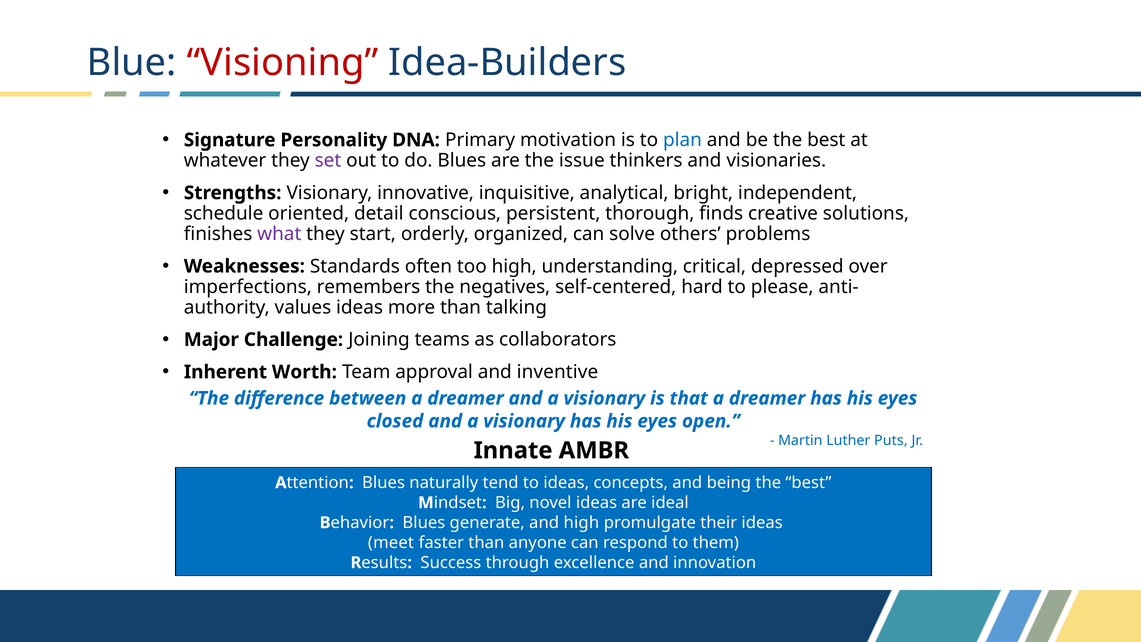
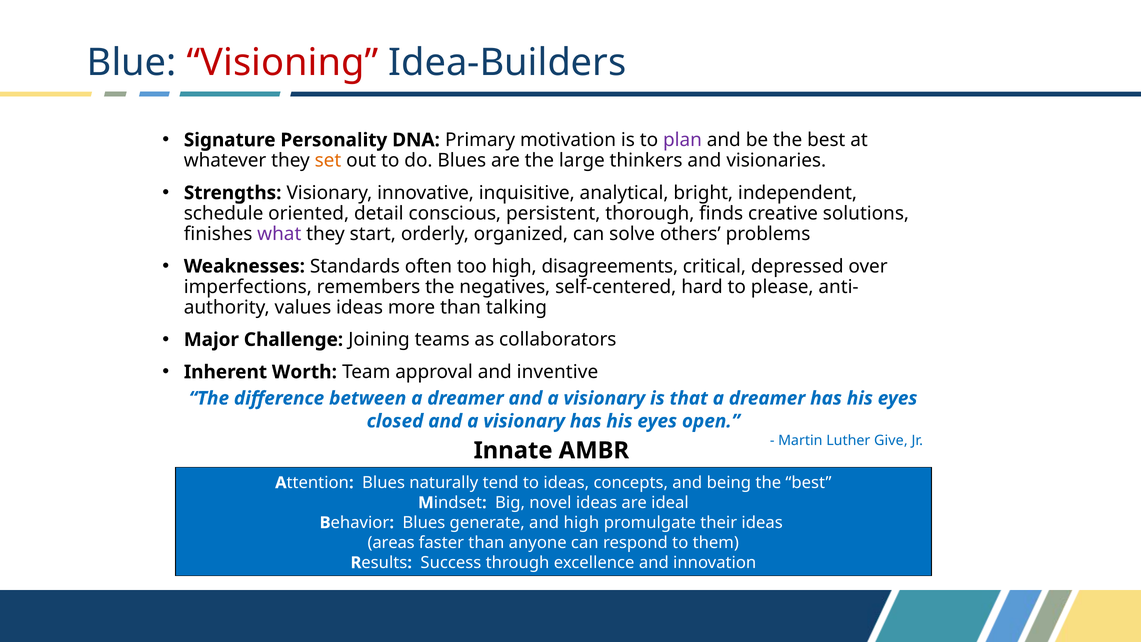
plan colour: blue -> purple
set colour: purple -> orange
issue: issue -> large
understanding: understanding -> disagreements
Puts: Puts -> Give
meet: meet -> areas
